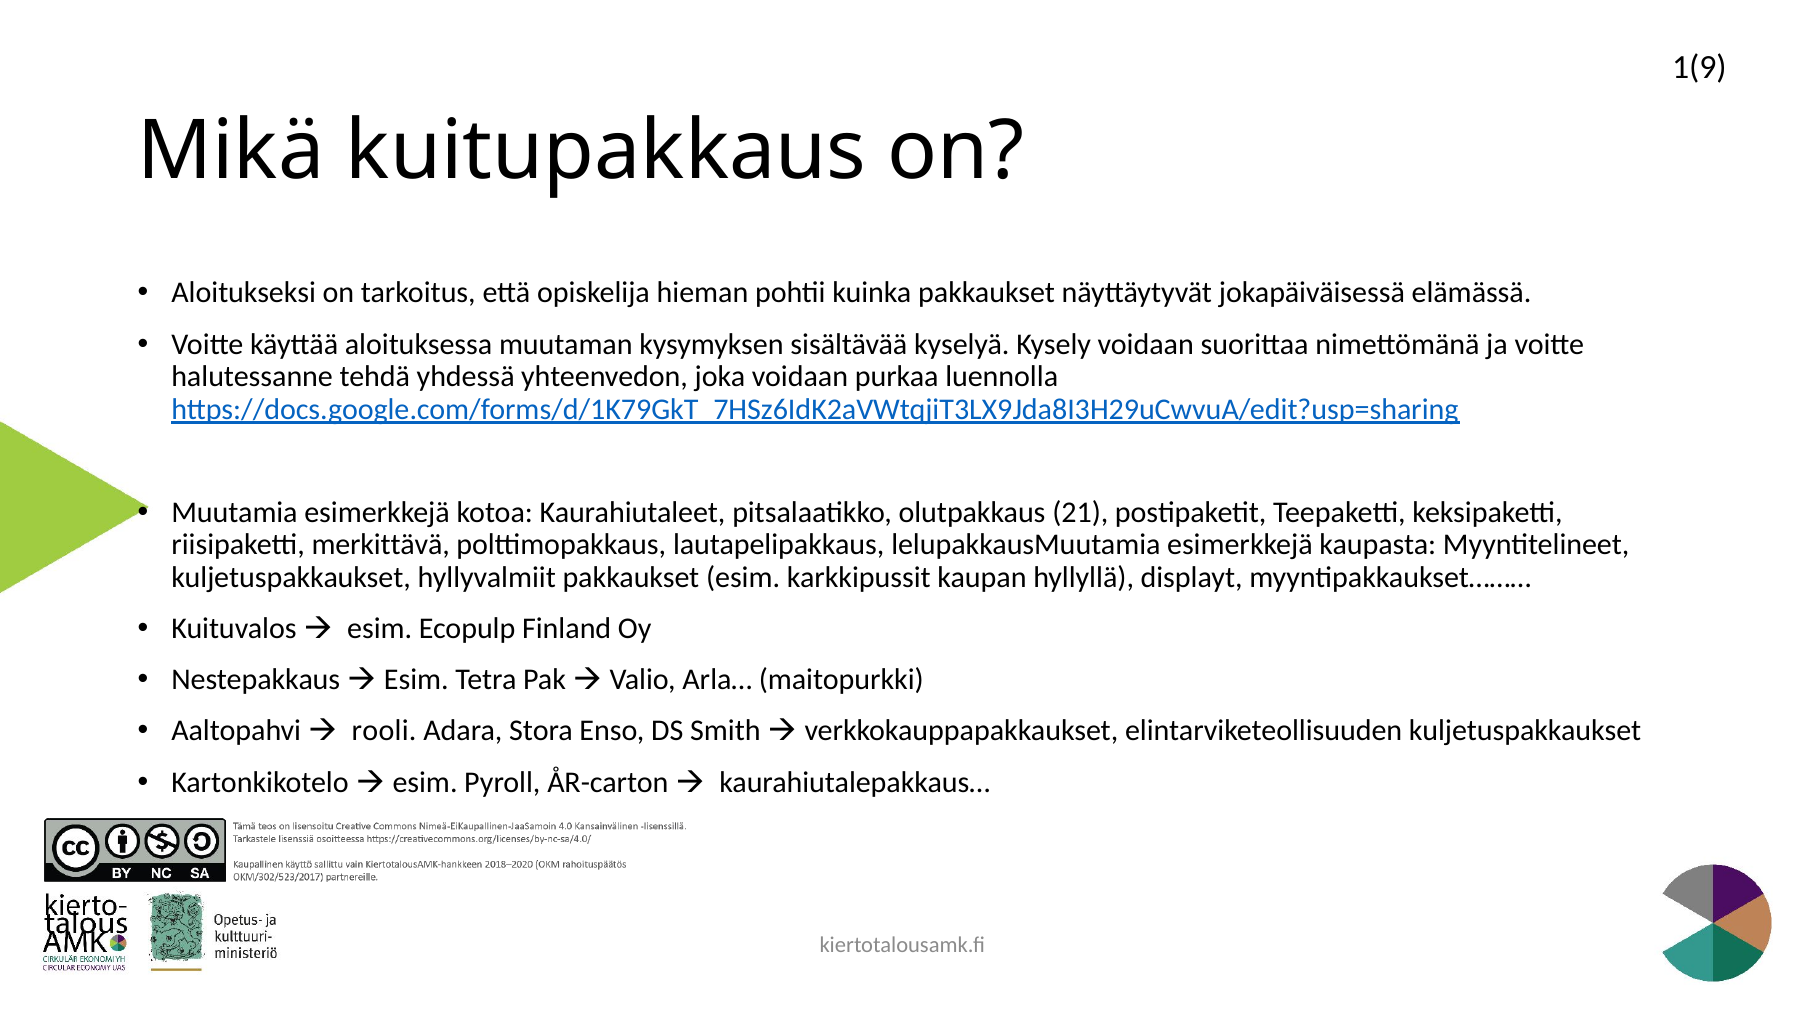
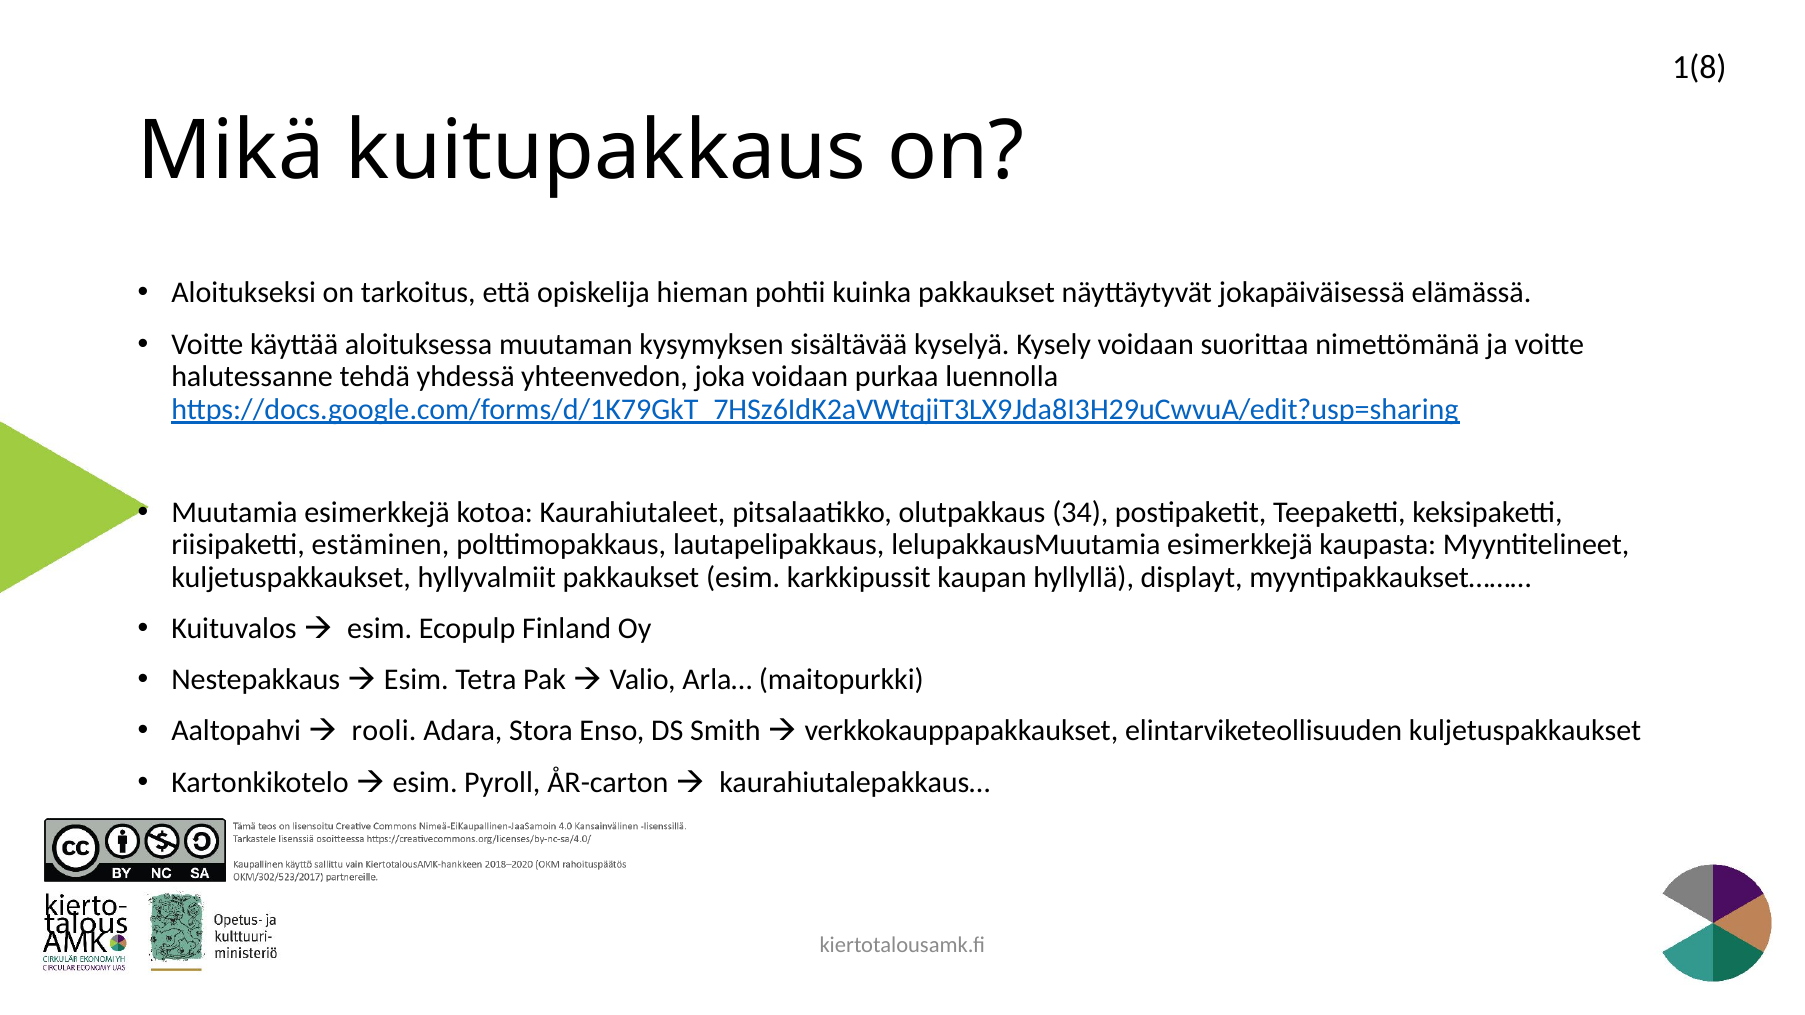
1(9: 1(9 -> 1(8
21: 21 -> 34
merkittävä: merkittävä -> estäminen
